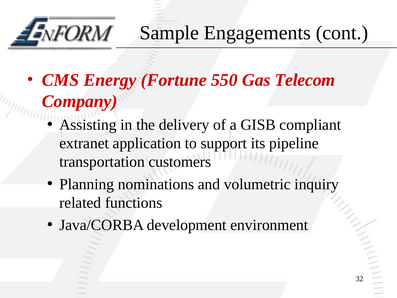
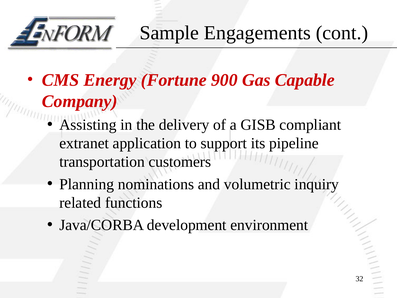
550: 550 -> 900
Telecom: Telecom -> Capable
